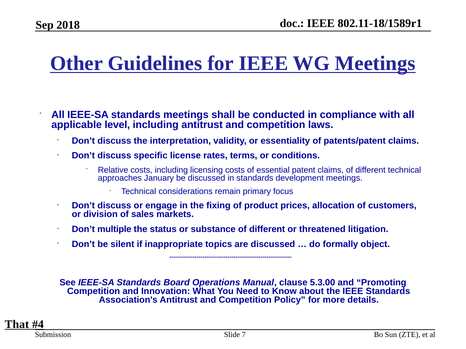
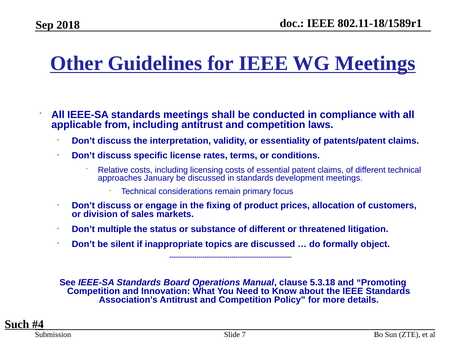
level: level -> from
5.3.00: 5.3.00 -> 5.3.18
That: That -> Such
